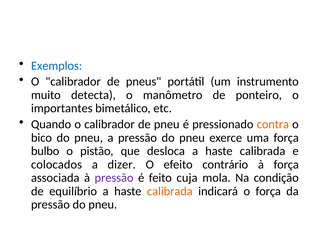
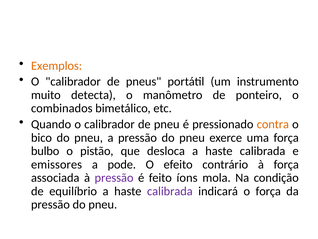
Exemplos colour: blue -> orange
importantes: importantes -> combinados
colocados: colocados -> emissores
dizer: dizer -> pode
cuja: cuja -> íons
calibrada at (170, 191) colour: orange -> purple
